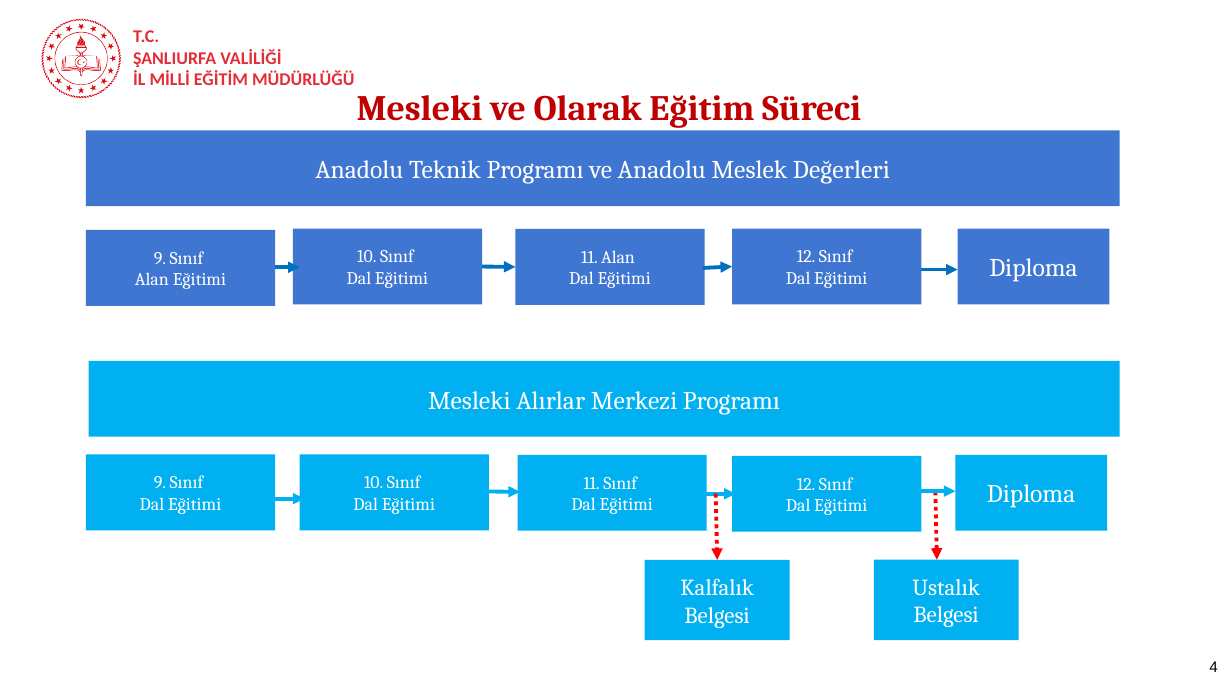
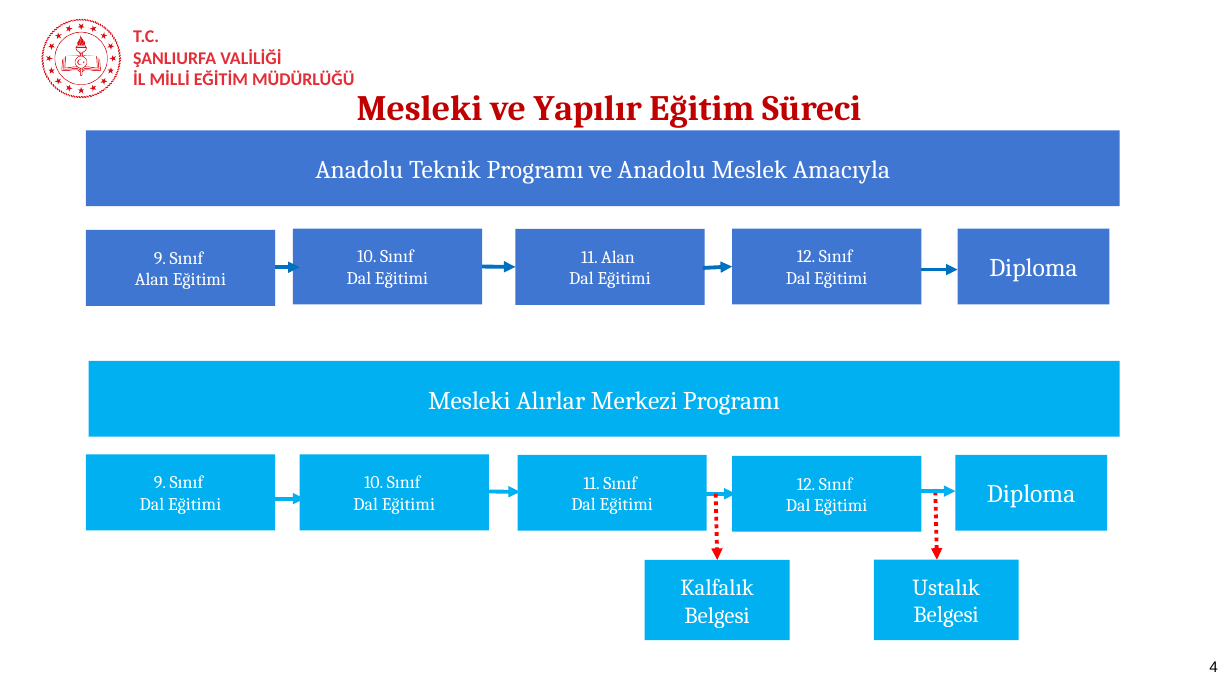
Olarak: Olarak -> Yapılır
Değerleri: Değerleri -> Amacıyla
